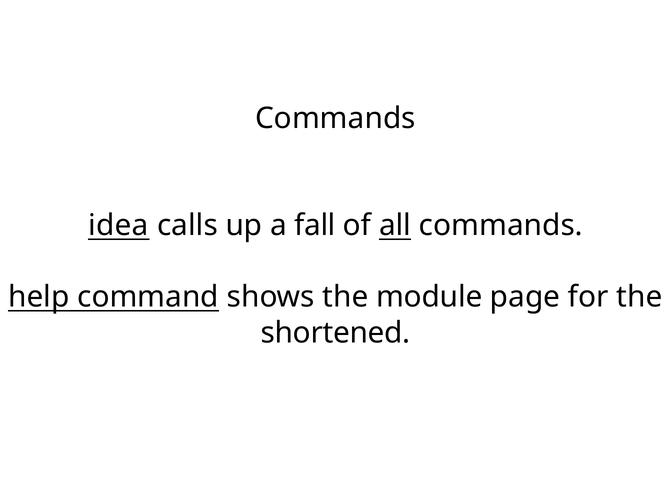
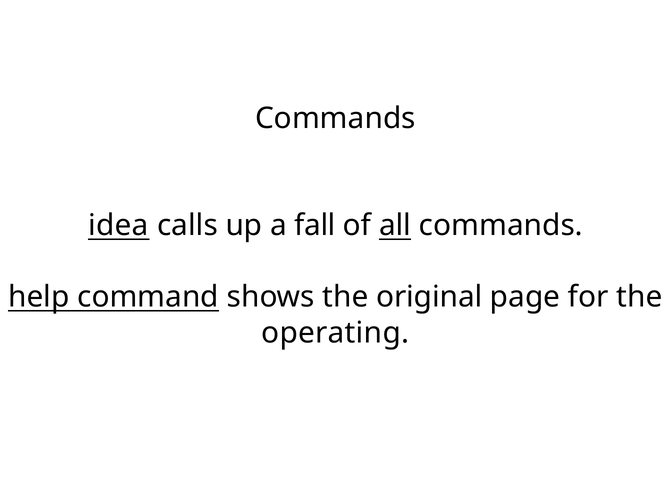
module: module -> original
shortened: shortened -> operating
